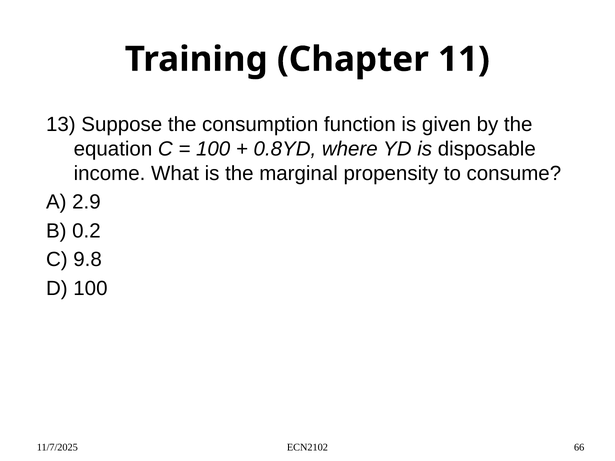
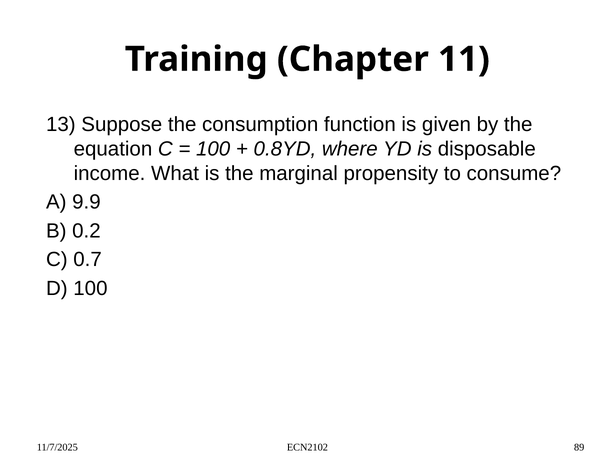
2.9: 2.9 -> 9.9
9.8: 9.8 -> 0.7
66: 66 -> 89
